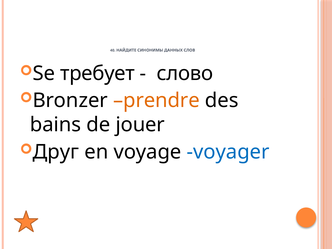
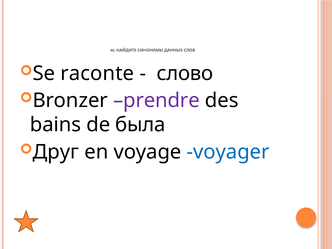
требует: требует -> raconte
prendre colour: orange -> purple
jouer: jouer -> была
